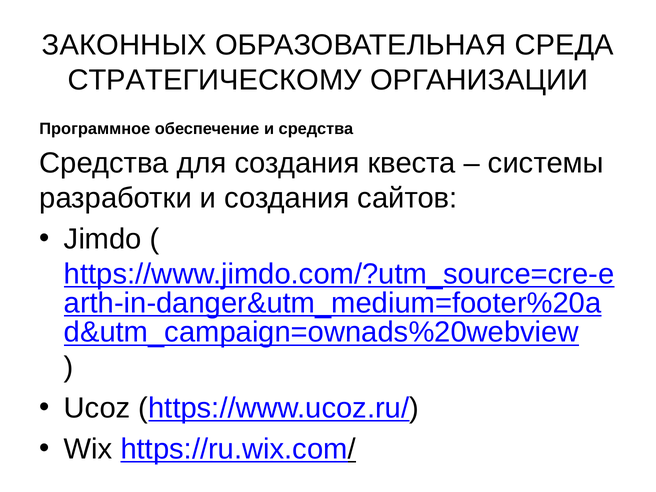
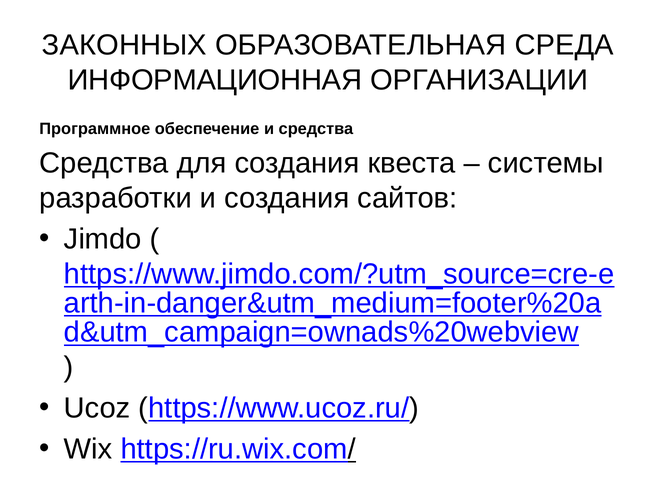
СТРАТЕГИЧЕСКОМУ: СТРАТЕГИЧЕСКОМУ -> ИНФОРМАЦИОННАЯ
